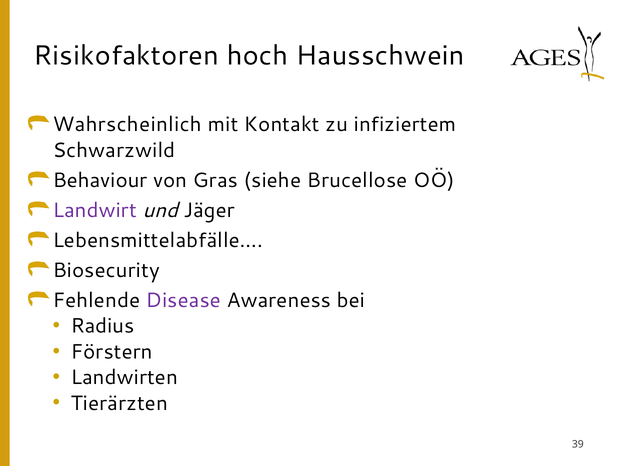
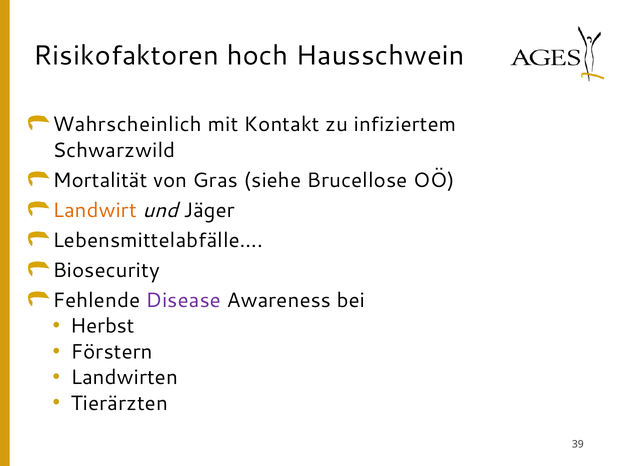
Behaviour: Behaviour -> Mortalität
Landwirt colour: purple -> orange
Radius: Radius -> Herbst
